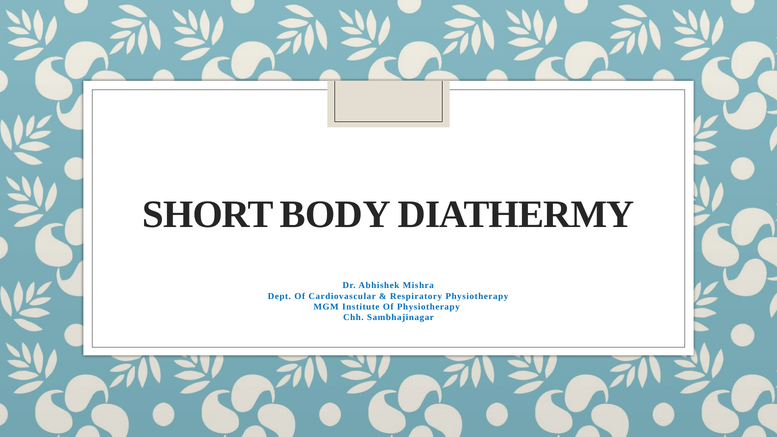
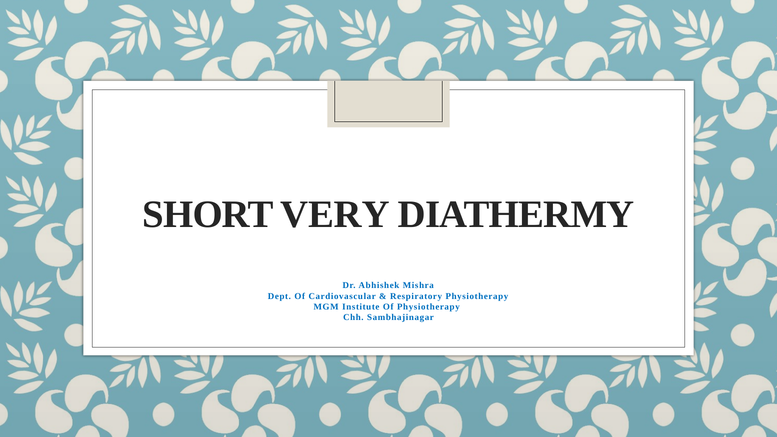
BODY: BODY -> VERY
